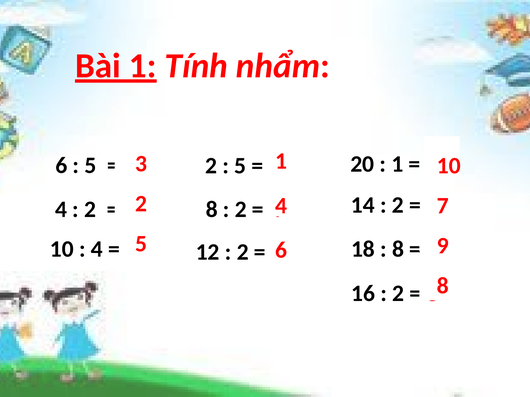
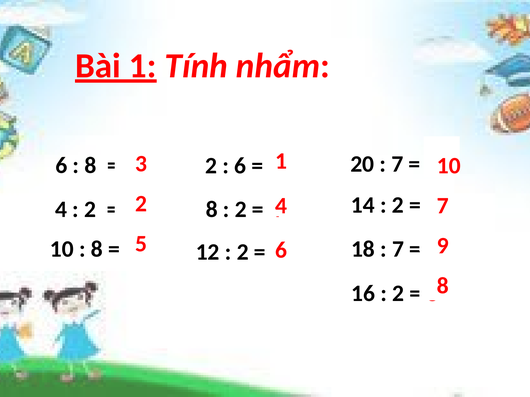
1 at (397, 164): 1 -> 7
5 at (90, 166): 5 -> 8
5 at (240, 166): 5 -> 6
4 at (97, 250): 4 -> 8
8 at (398, 250): 8 -> 7
